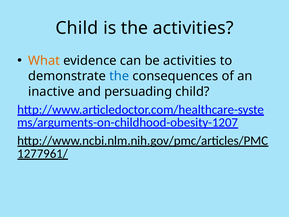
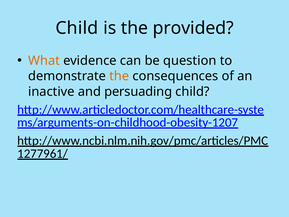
the activities: activities -> provided
be activities: activities -> question
the at (119, 76) colour: blue -> orange
